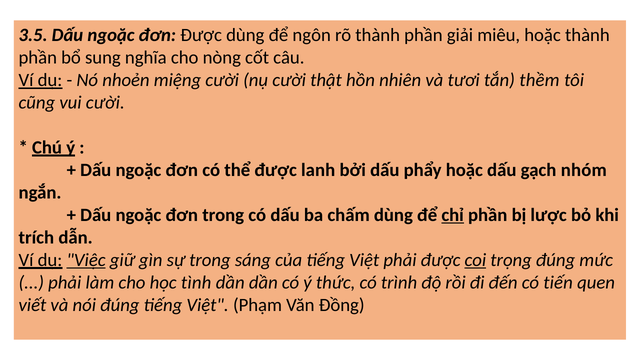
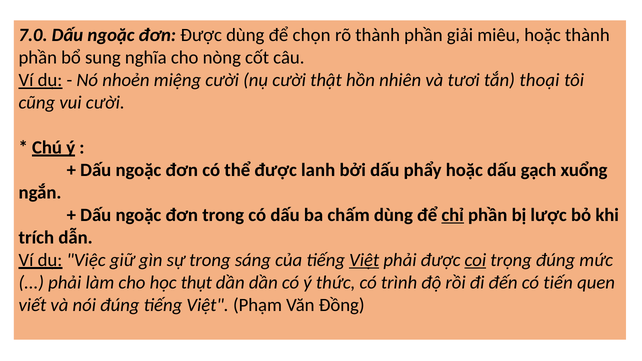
3.5: 3.5 -> 7.0
ngôn: ngôn -> chọn
thềm: thềm -> thoại
nhóm: nhóm -> xuổng
Việc underline: present -> none
Việt at (364, 260) underline: none -> present
tình: tình -> thụt
